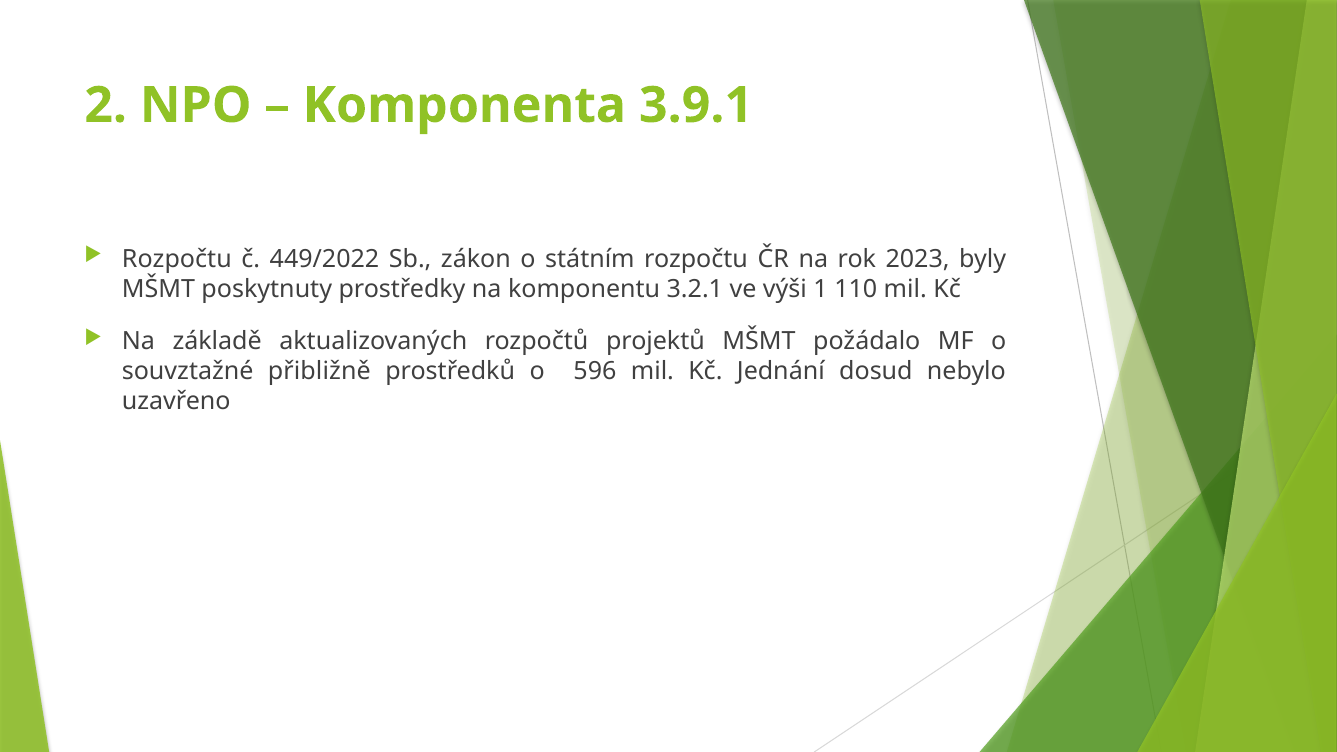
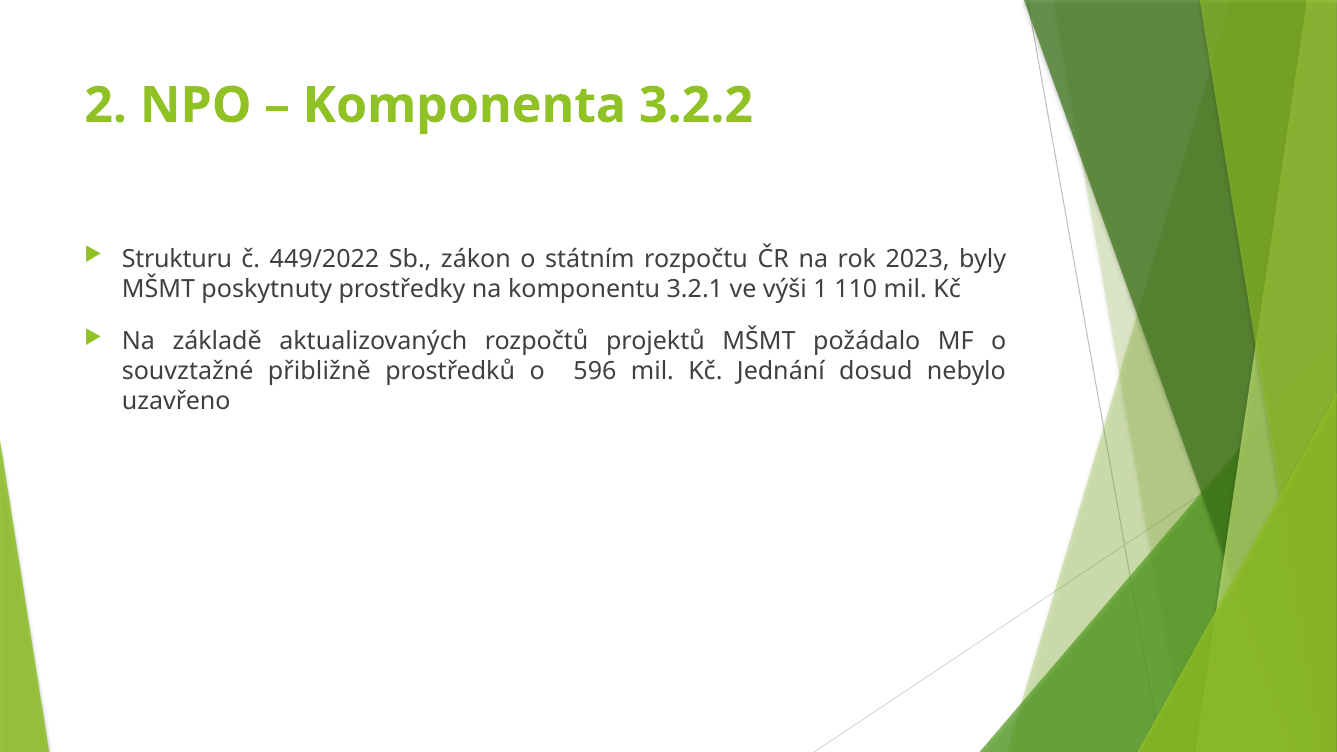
3.9.1: 3.9.1 -> 3.2.2
Rozpočtu at (177, 259): Rozpočtu -> Strukturu
